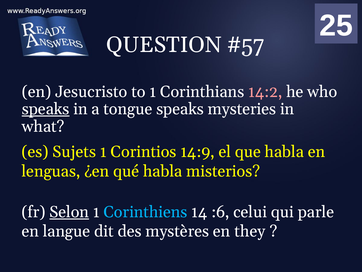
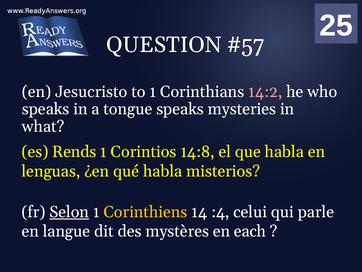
speaks at (46, 109) underline: present -> none
Sujets: Sujets -> Rends
14:9: 14:9 -> 14:8
Corinthiens colour: light blue -> yellow
:6: :6 -> :4
they: they -> each
